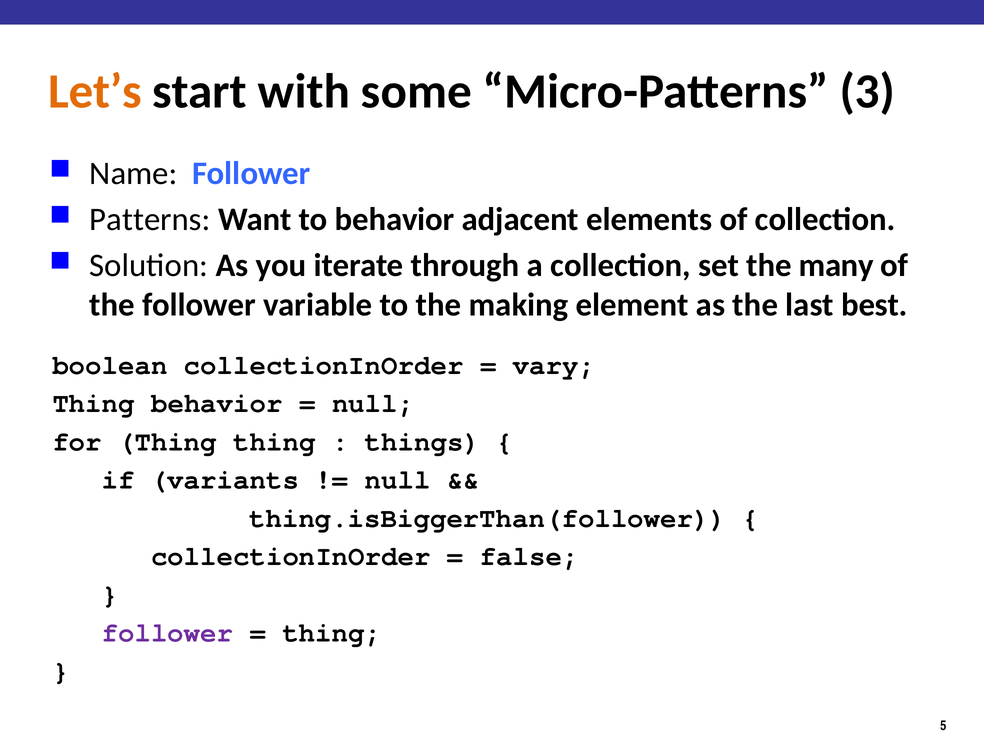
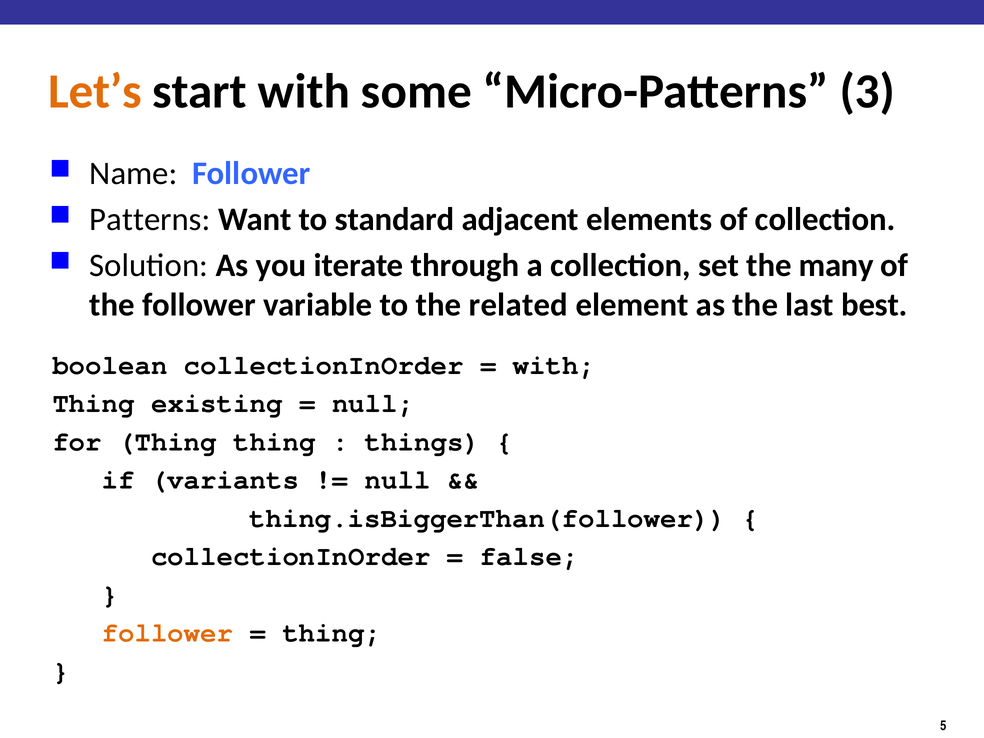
to behavior: behavior -> standard
making: making -> related
vary at (554, 365): vary -> with
Thing behavior: behavior -> existing
follower at (167, 633) colour: purple -> orange
